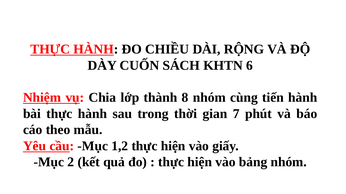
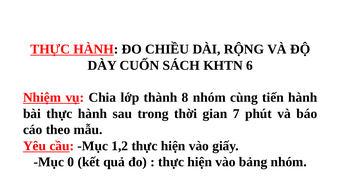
2: 2 -> 0
